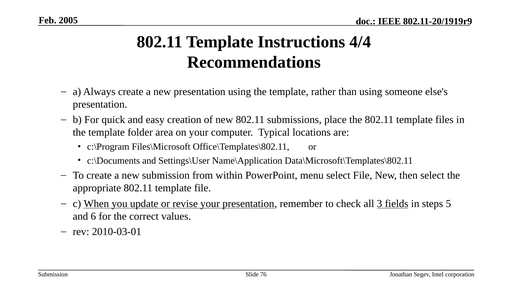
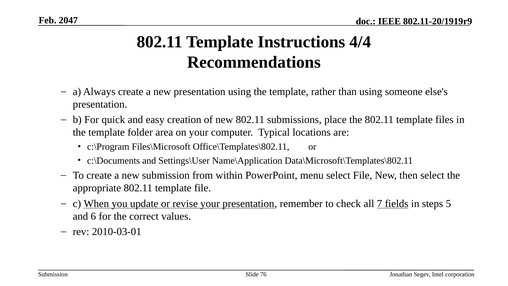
2005: 2005 -> 2047
3: 3 -> 7
